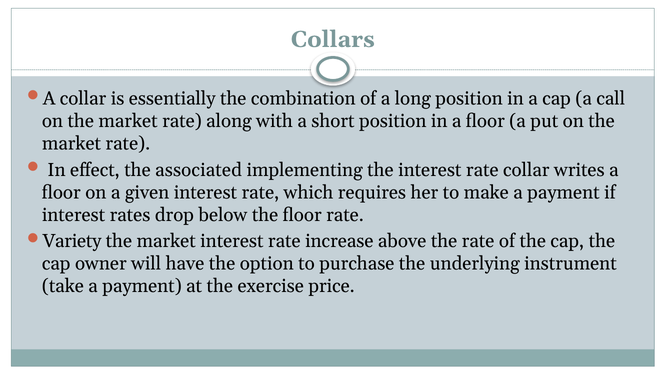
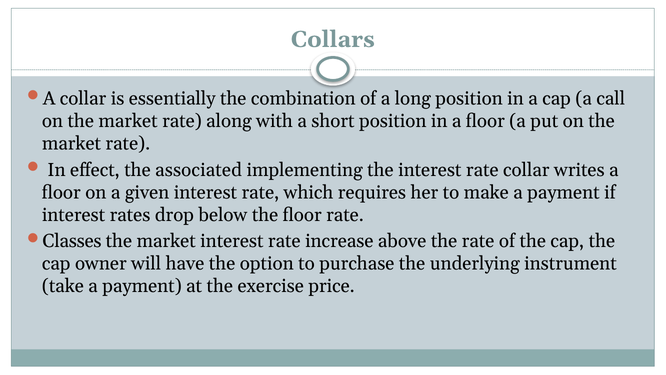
Variety: Variety -> Classes
